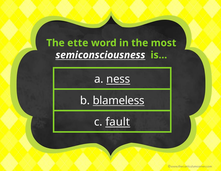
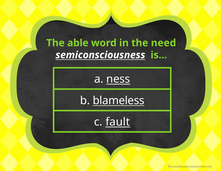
ette: ette -> able
most: most -> need
